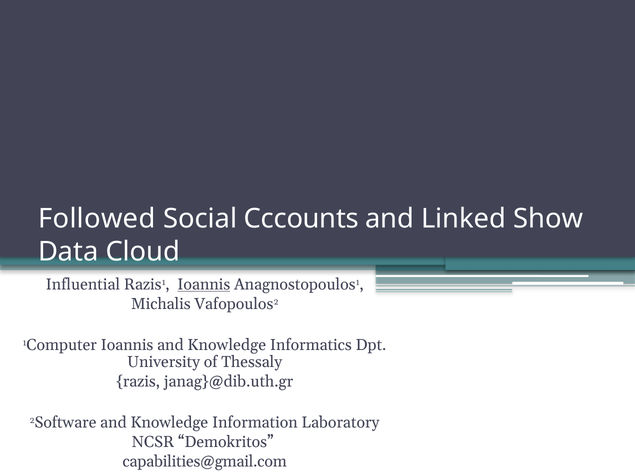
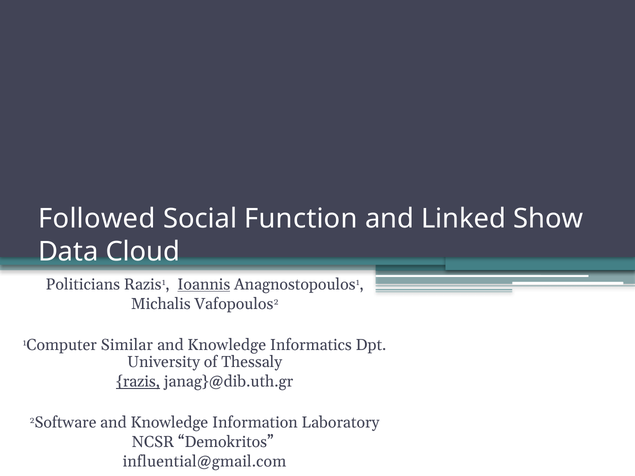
Cccounts: Cccounts -> Function
Influential: Influential -> Politicians
1Computer Ioannis: Ioannis -> Similar
razis underline: none -> present
capabilities@gmail.com: capabilities@gmail.com -> influential@gmail.com
